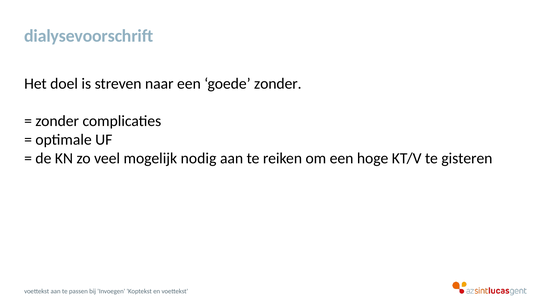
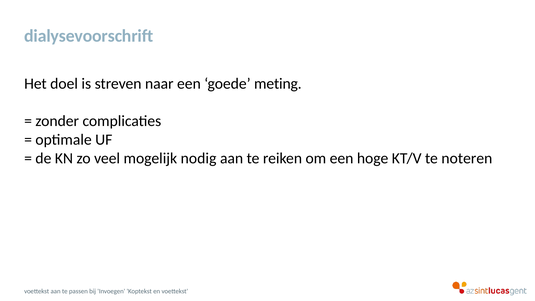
goede zonder: zonder -> meting
gisteren: gisteren -> noteren
